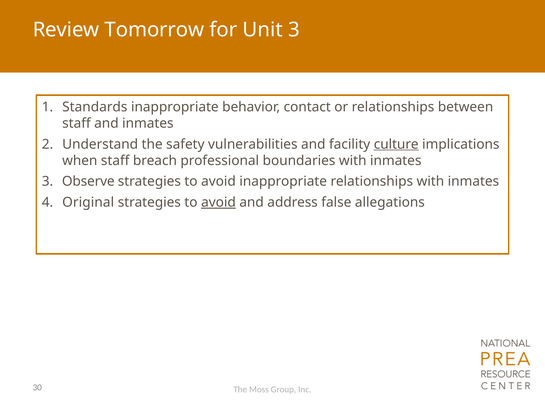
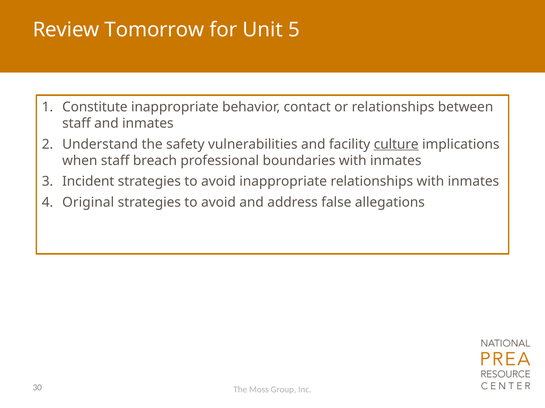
Unit 3: 3 -> 5
Standards: Standards -> Constitute
Observe: Observe -> Incident
avoid at (218, 203) underline: present -> none
